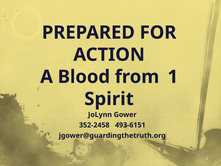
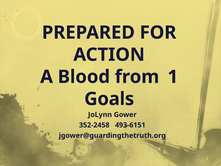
Spirit: Spirit -> Goals
